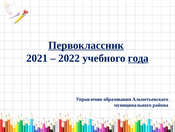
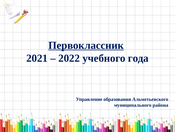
года underline: present -> none
